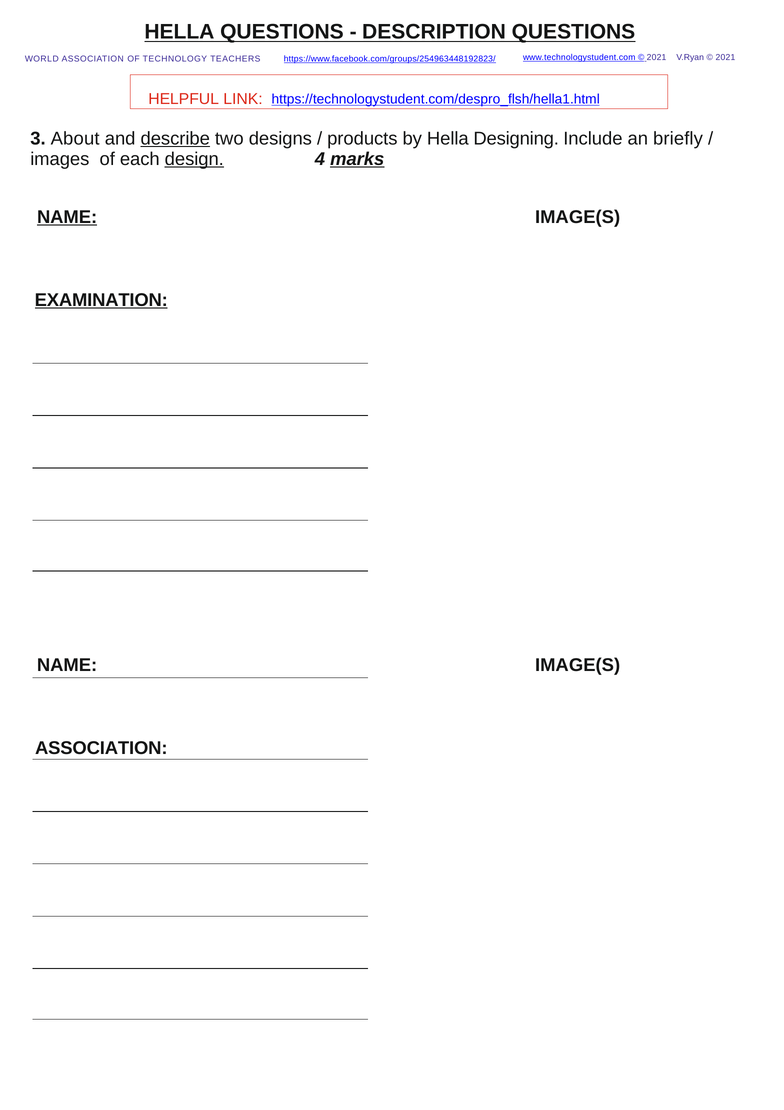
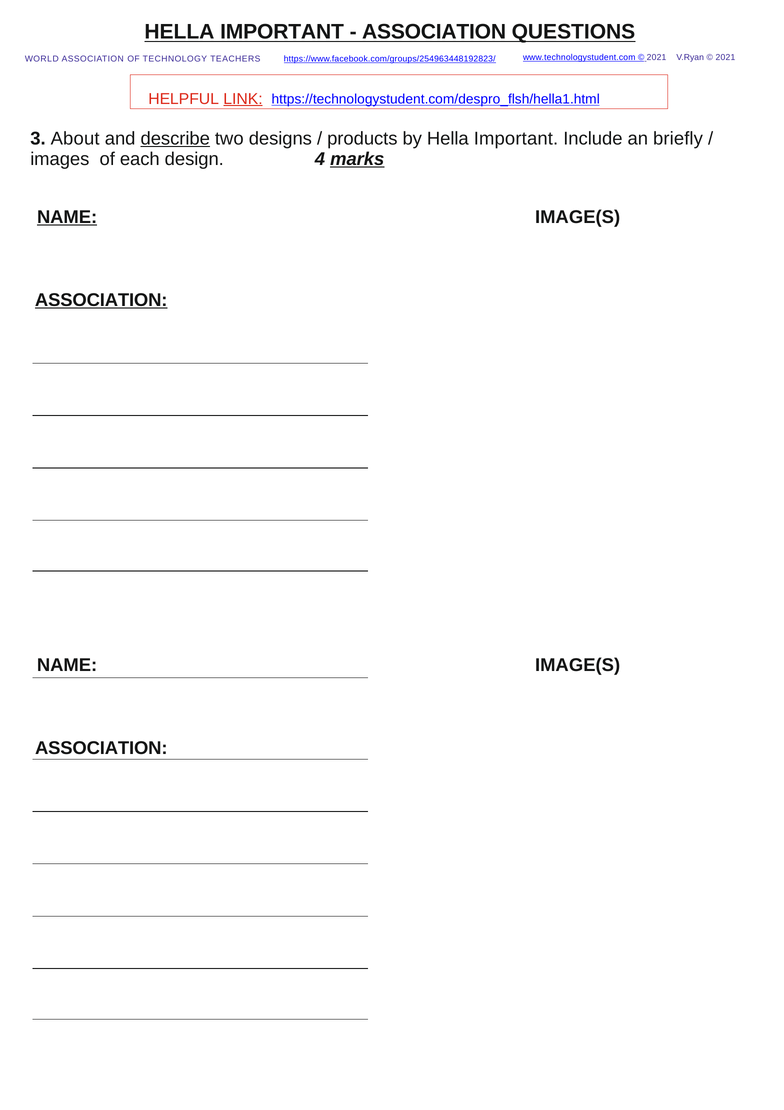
QUESTIONS at (282, 32): QUESTIONS -> IMPORTANT
DESCRIPTION at (434, 32): DESCRIPTION -> ASSOCIATION
LINK underline: none -> present
by Hella Designing: Designing -> Important
design underline: present -> none
EXAMINATION at (101, 300): EXAMINATION -> ASSOCIATION
